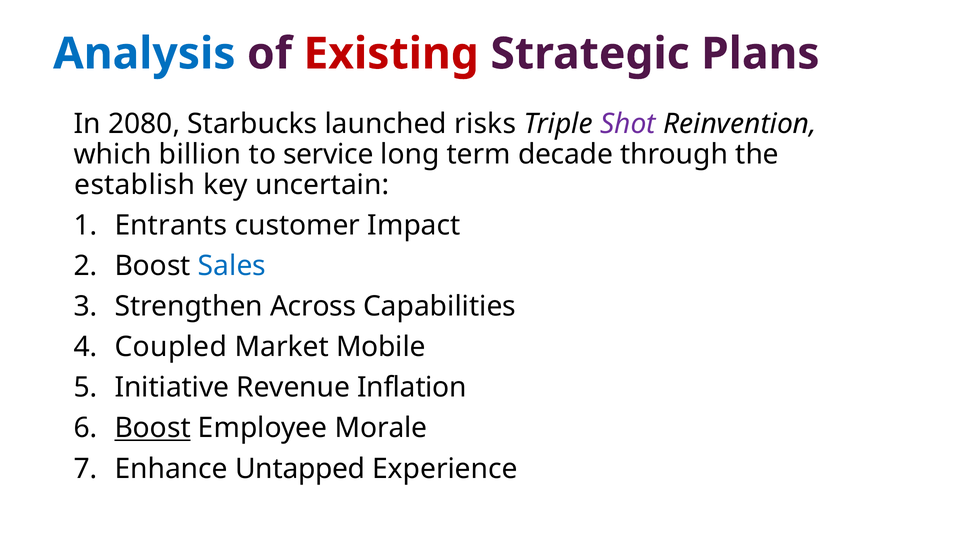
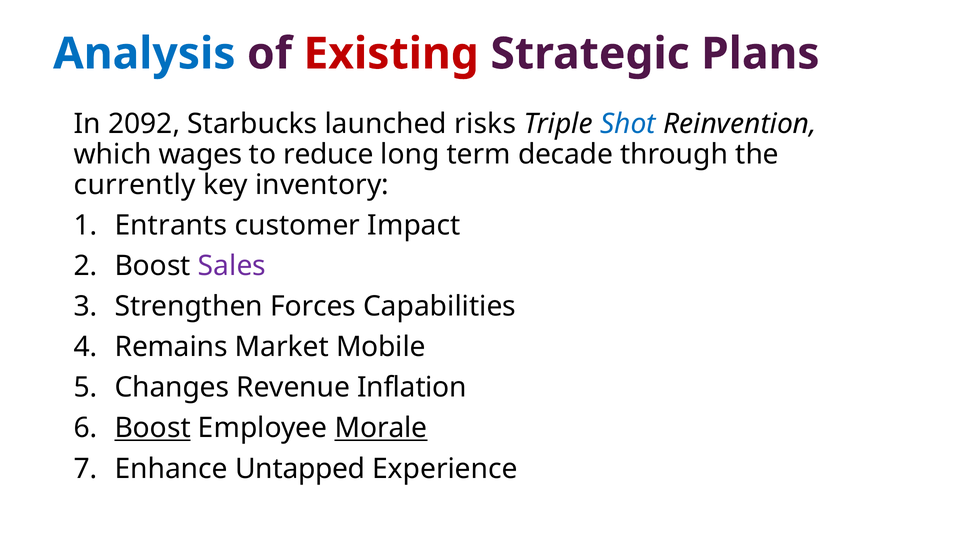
2080: 2080 -> 2092
Shot colour: purple -> blue
billion: billion -> wages
service: service -> reduce
establish: establish -> currently
uncertain: uncertain -> inventory
Sales colour: blue -> purple
Across: Across -> Forces
Coupled: Coupled -> Remains
Initiative: Initiative -> Changes
Morale underline: none -> present
